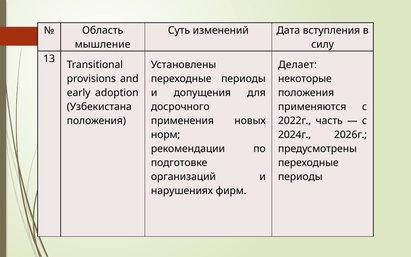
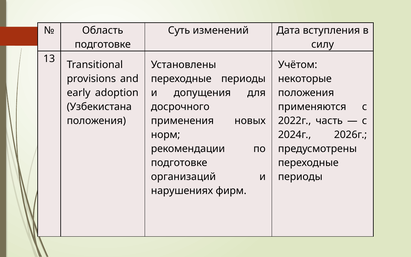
мышление at (103, 45): мышление -> подготовке
Делает: Делает -> Учётом
